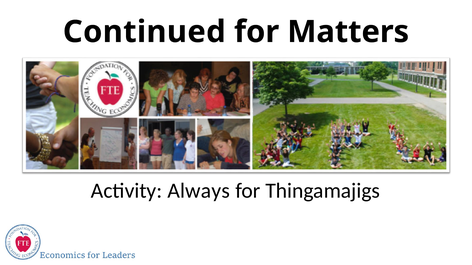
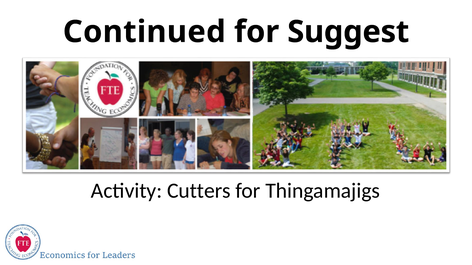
Matters: Matters -> Suggest
Always: Always -> Cutters
